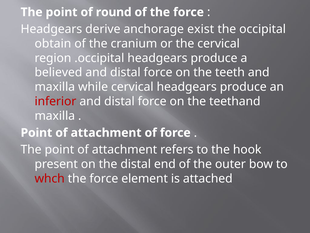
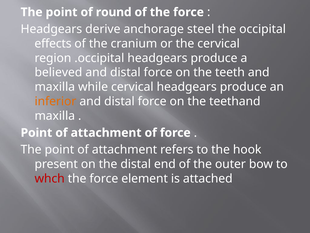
exist: exist -> steel
obtain: obtain -> effects
inferior colour: red -> orange
